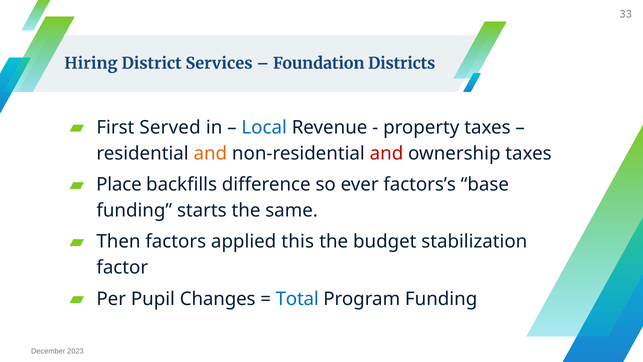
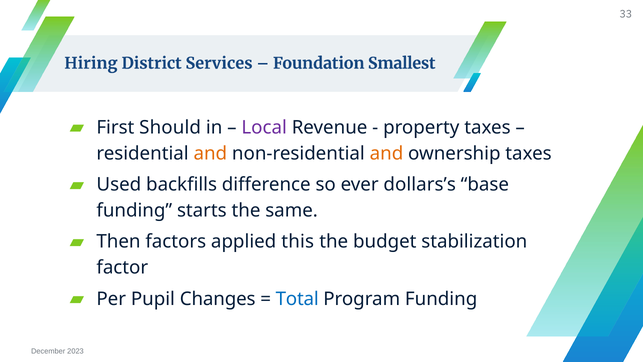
Districts: Districts -> Smallest
Served: Served -> Should
Local colour: blue -> purple
and at (386, 153) colour: red -> orange
Place: Place -> Used
factors’s: factors’s -> dollars’s
